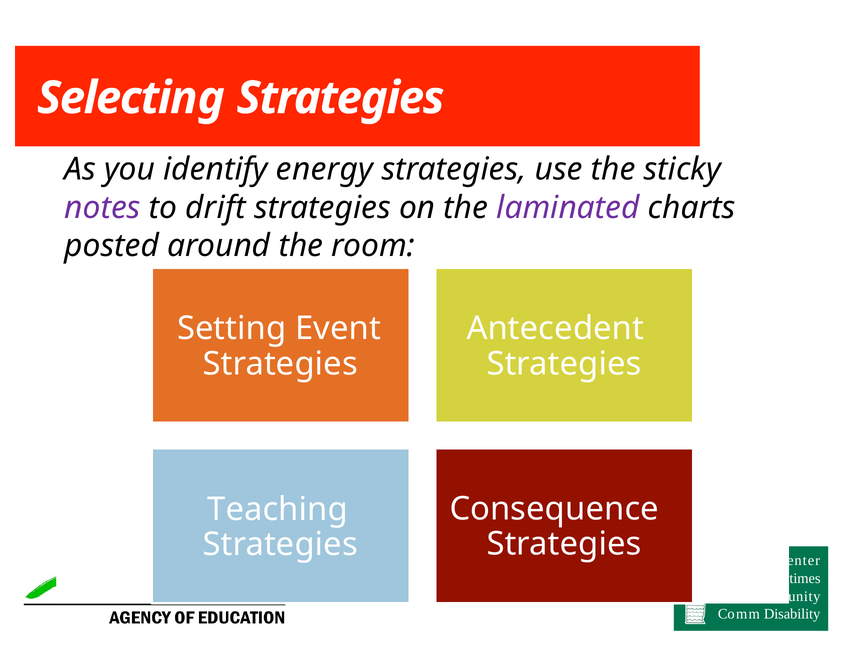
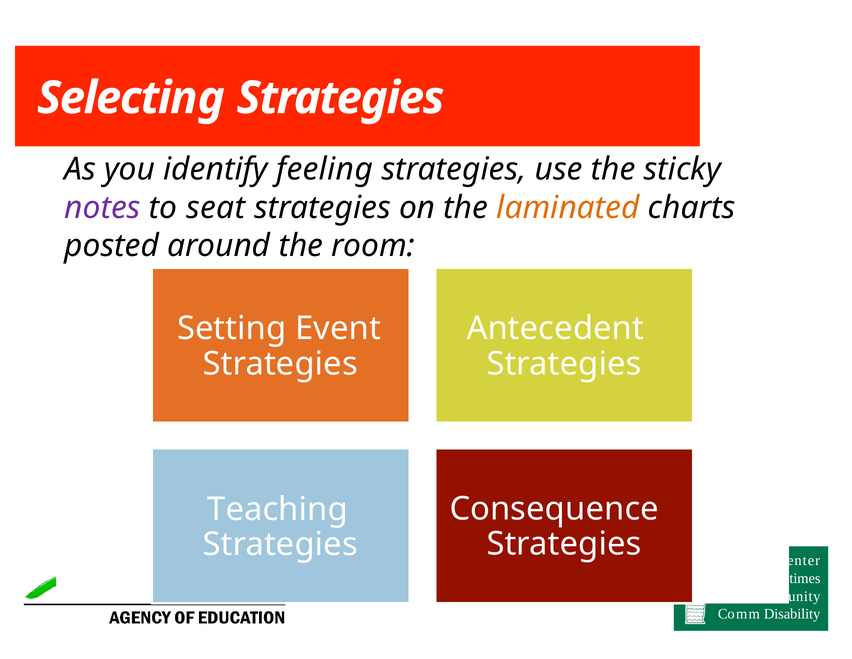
energy: energy -> feeling
drift: drift -> seat
laminated colour: purple -> orange
